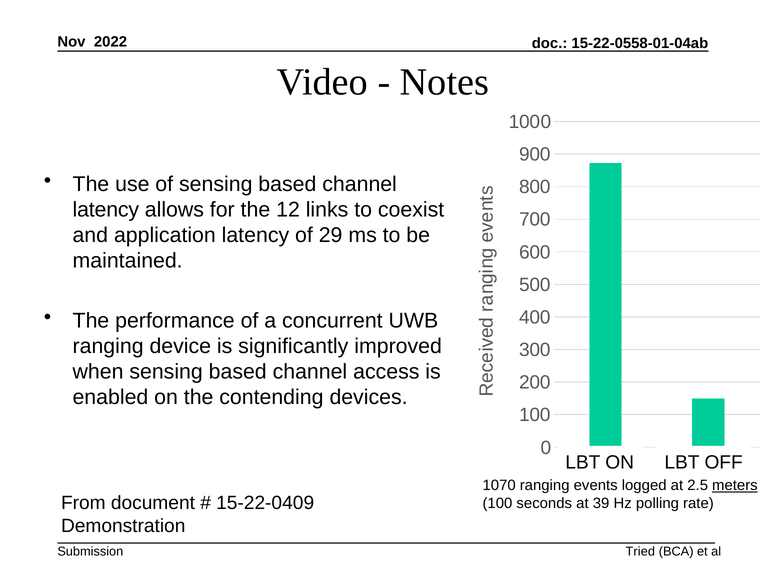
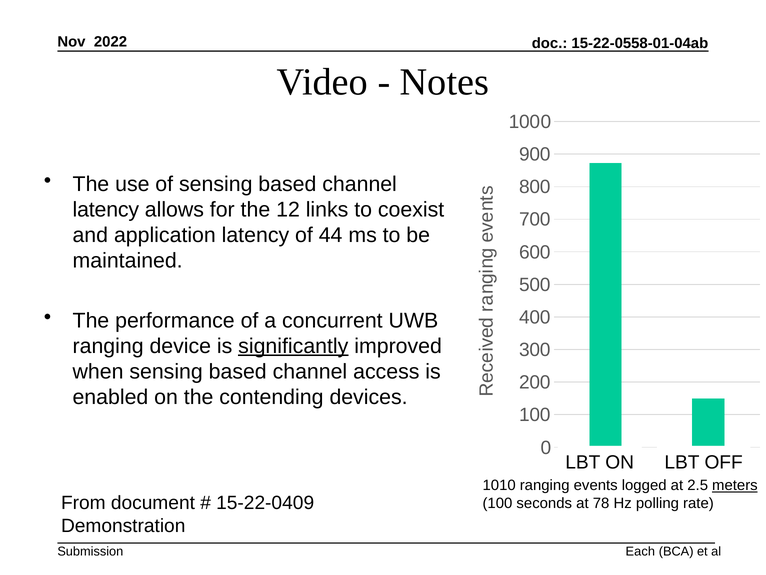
29: 29 -> 44
significantly underline: none -> present
1070: 1070 -> 1010
39: 39 -> 78
Tried: Tried -> Each
